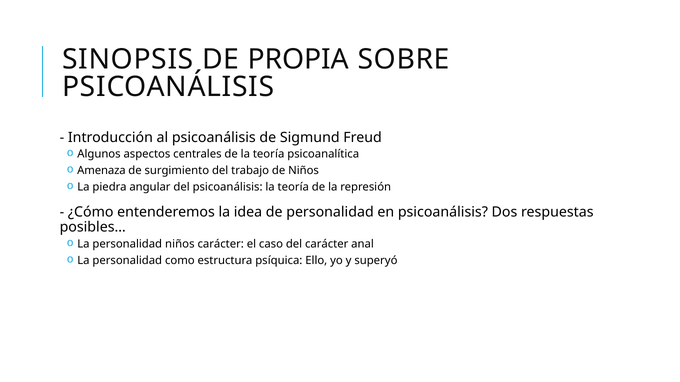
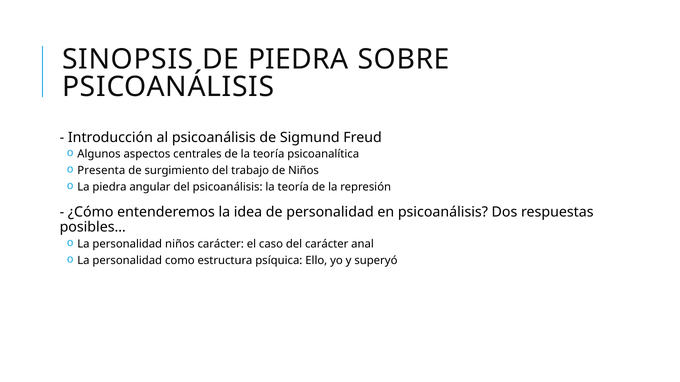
DE PROPIA: PROPIA -> PIEDRA
Amenaza: Amenaza -> Presenta
